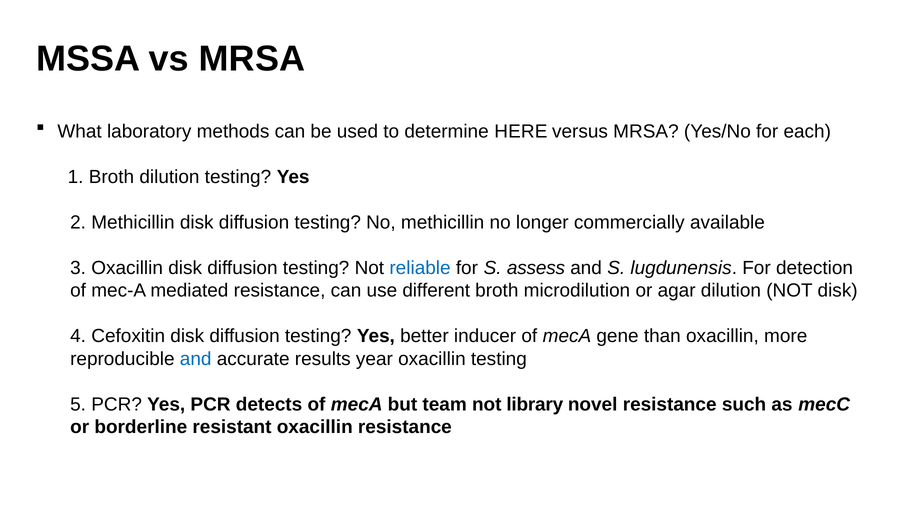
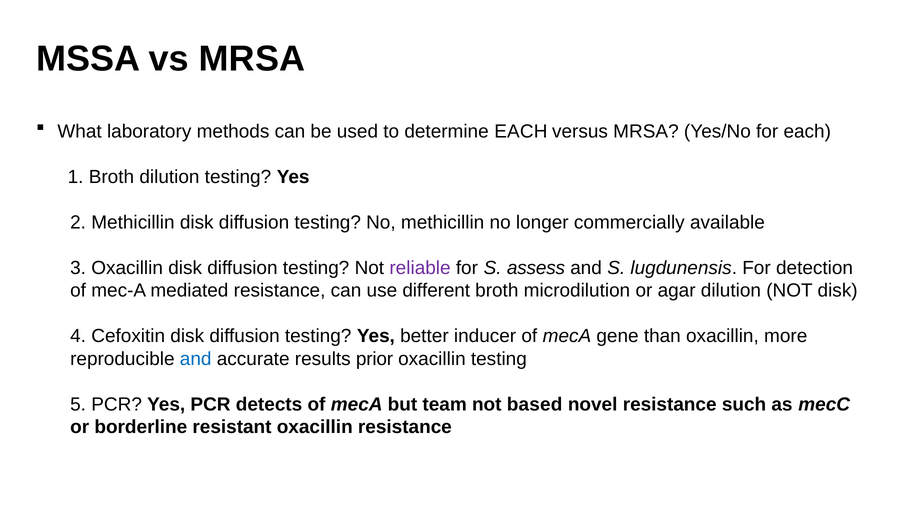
determine HERE: HERE -> EACH
reliable colour: blue -> purple
year: year -> prior
library: library -> based
